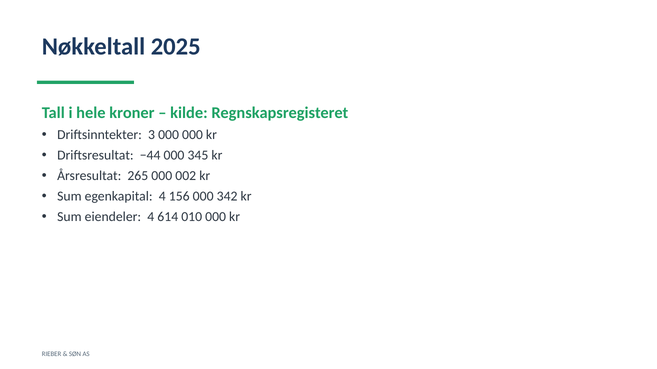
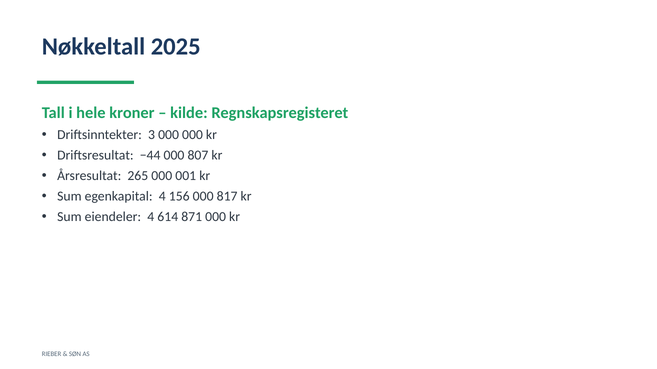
345: 345 -> 807
002: 002 -> 001
342: 342 -> 817
010: 010 -> 871
